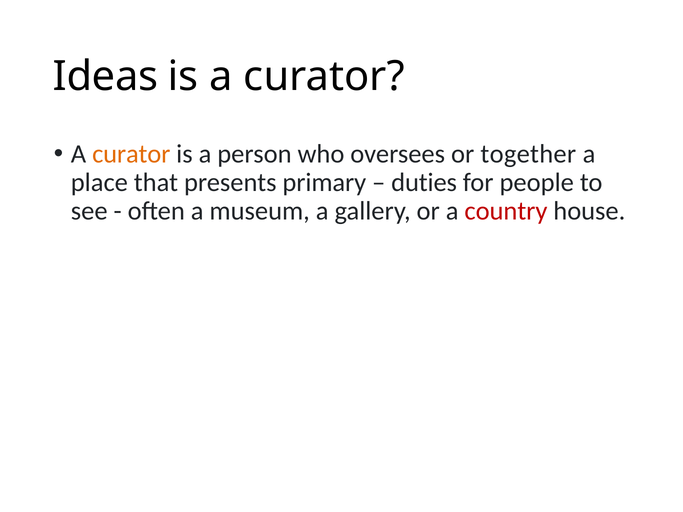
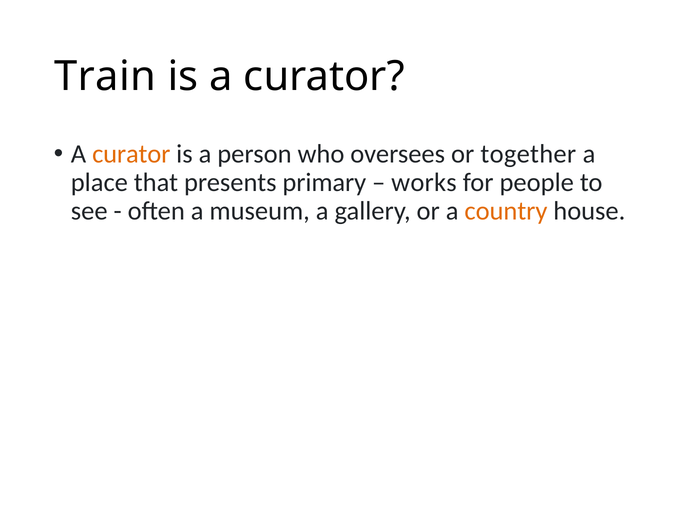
Ideas: Ideas -> Train
duties: duties -> works
country colour: red -> orange
